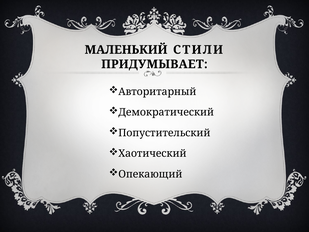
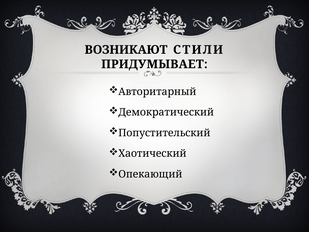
МАЛЕНЬКИЙ: МАЛЕНЬКИЙ -> ВОЗНИКАЮТ
